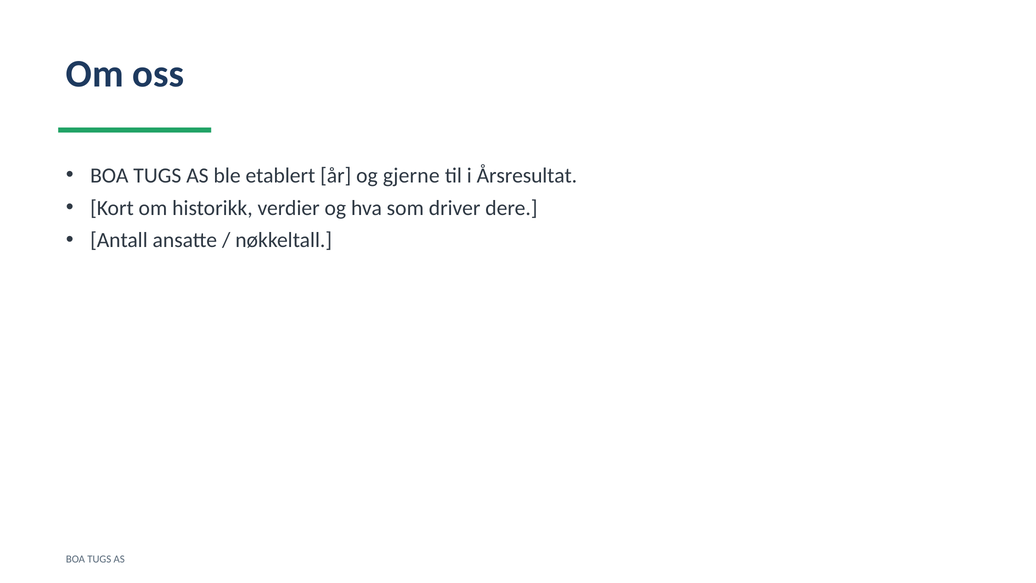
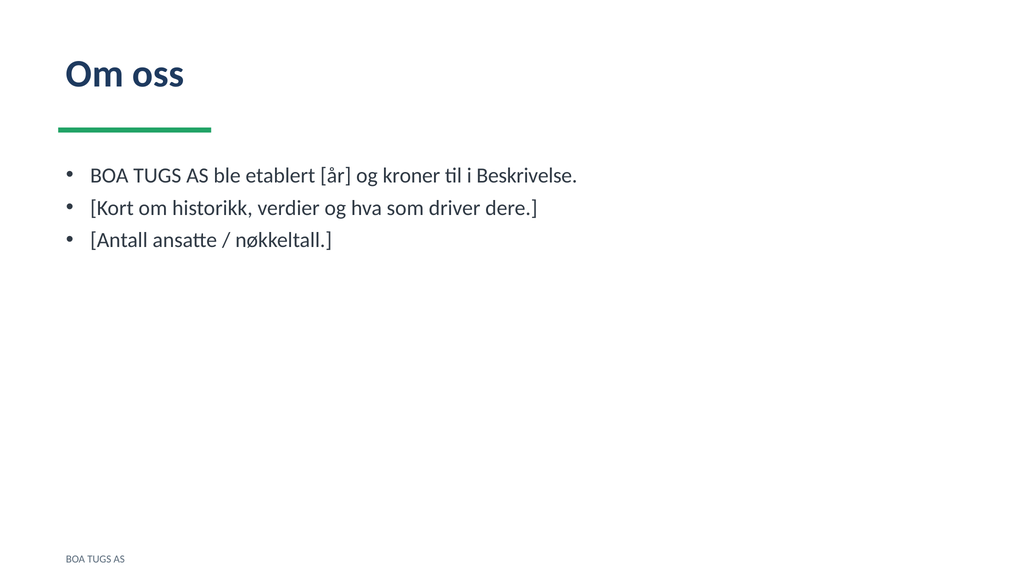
gjerne: gjerne -> kroner
Årsresultat: Årsresultat -> Beskrivelse
